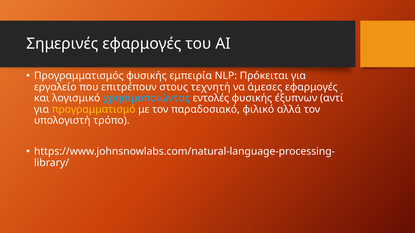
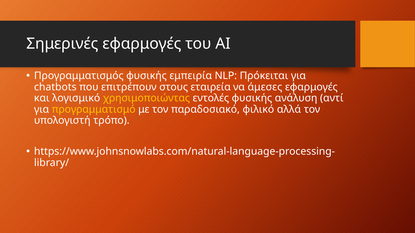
εργαλείο: εργαλείο -> chatbots
τεχνητή: τεχνητή -> εταιρεία
χρησιμοποιώντας colour: light blue -> yellow
έξυπνων: έξυπνων -> ανάλυση
